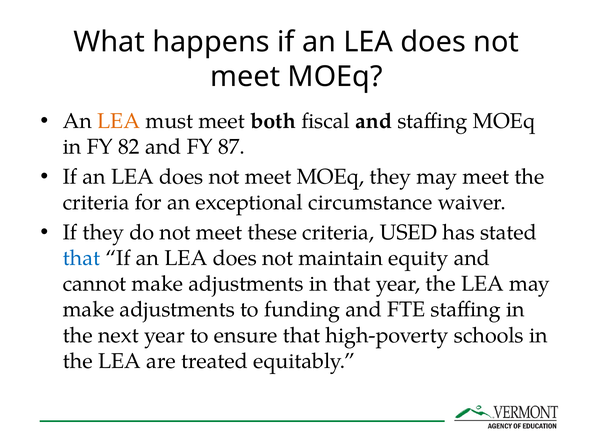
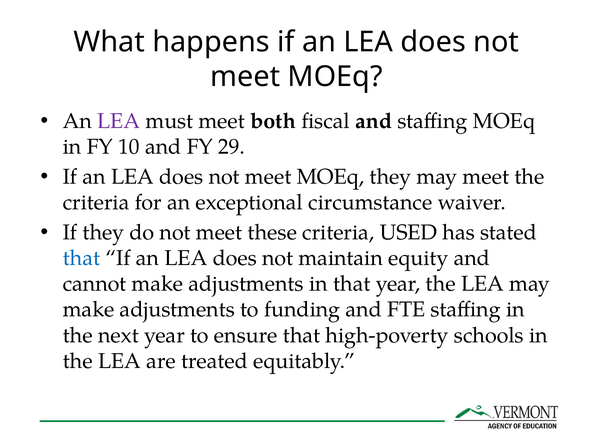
LEA at (119, 121) colour: orange -> purple
82: 82 -> 10
87: 87 -> 29
